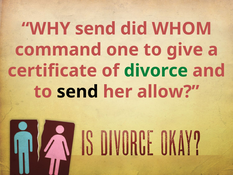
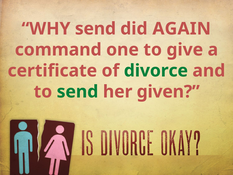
WHOM: WHOM -> AGAIN
send at (77, 92) colour: black -> green
allow: allow -> given
